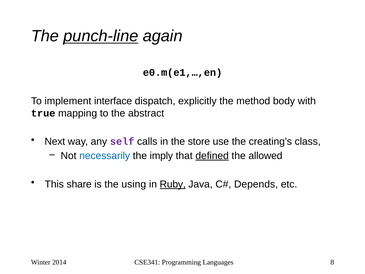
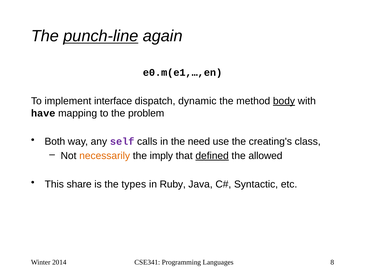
explicitly: explicitly -> dynamic
body underline: none -> present
true: true -> have
abstract: abstract -> problem
Next: Next -> Both
store: store -> need
necessarily colour: blue -> orange
using: using -> types
Ruby underline: present -> none
Depends: Depends -> Syntactic
